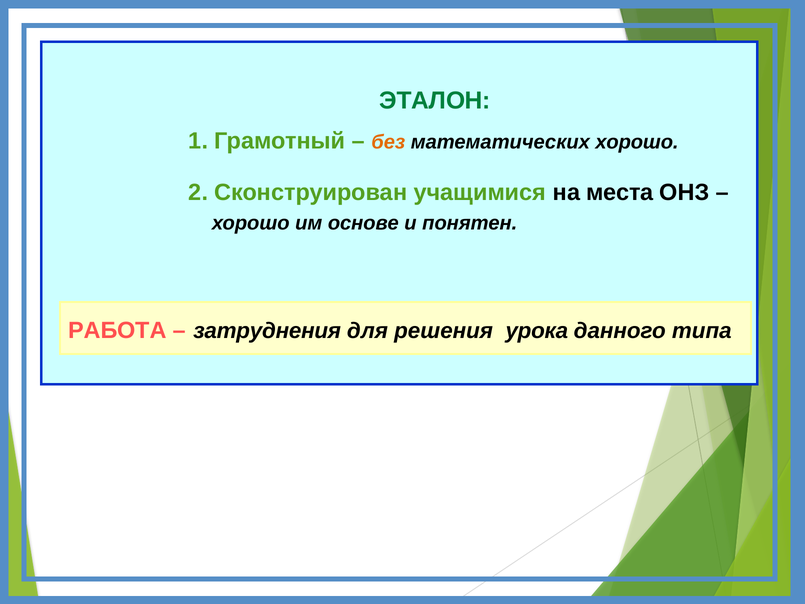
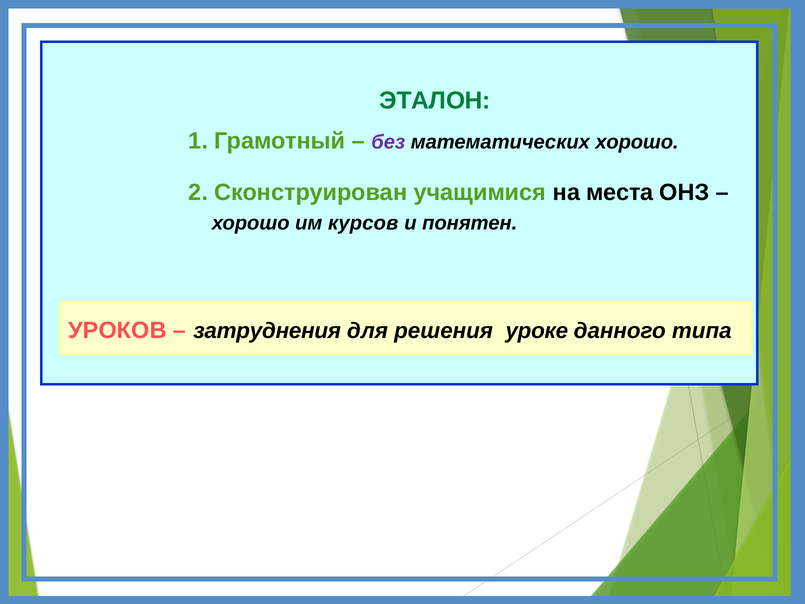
без colour: orange -> purple
основе: основе -> курсов
РАБОТА: РАБОТА -> УРОКОВ
урока: урока -> уроке
